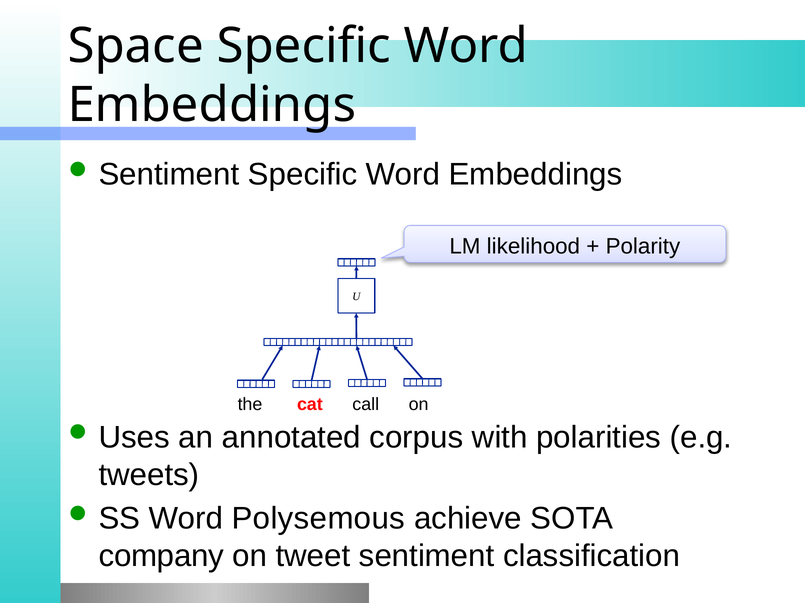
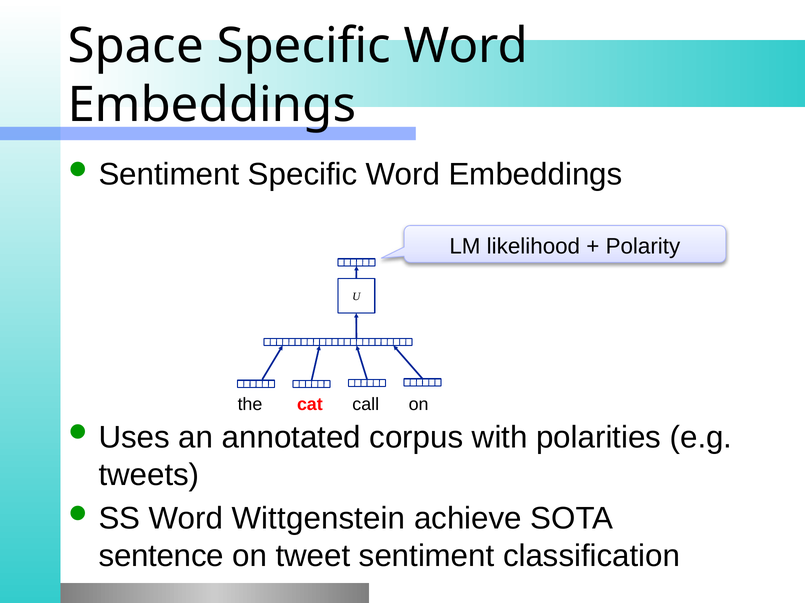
Polysemous: Polysemous -> Wittgenstein
company: company -> sentence
